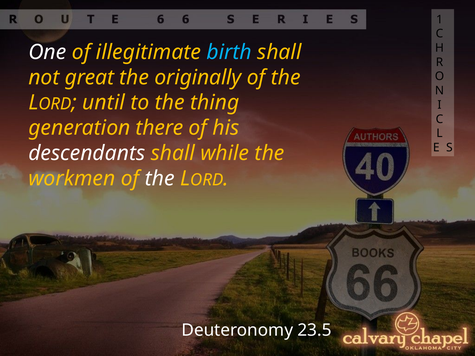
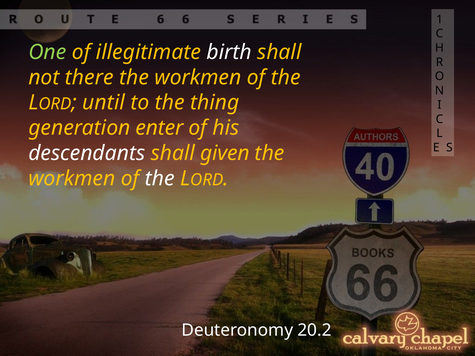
One colour: white -> light green
birth colour: light blue -> white
great: great -> there
originally at (198, 77): originally -> workmen
there: there -> enter
while: while -> given
23.5: 23.5 -> 20.2
